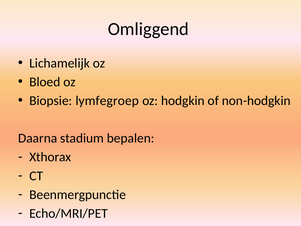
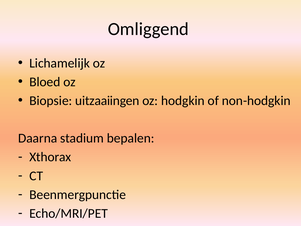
lymfegroep: lymfegroep -> uitzaaiingen
